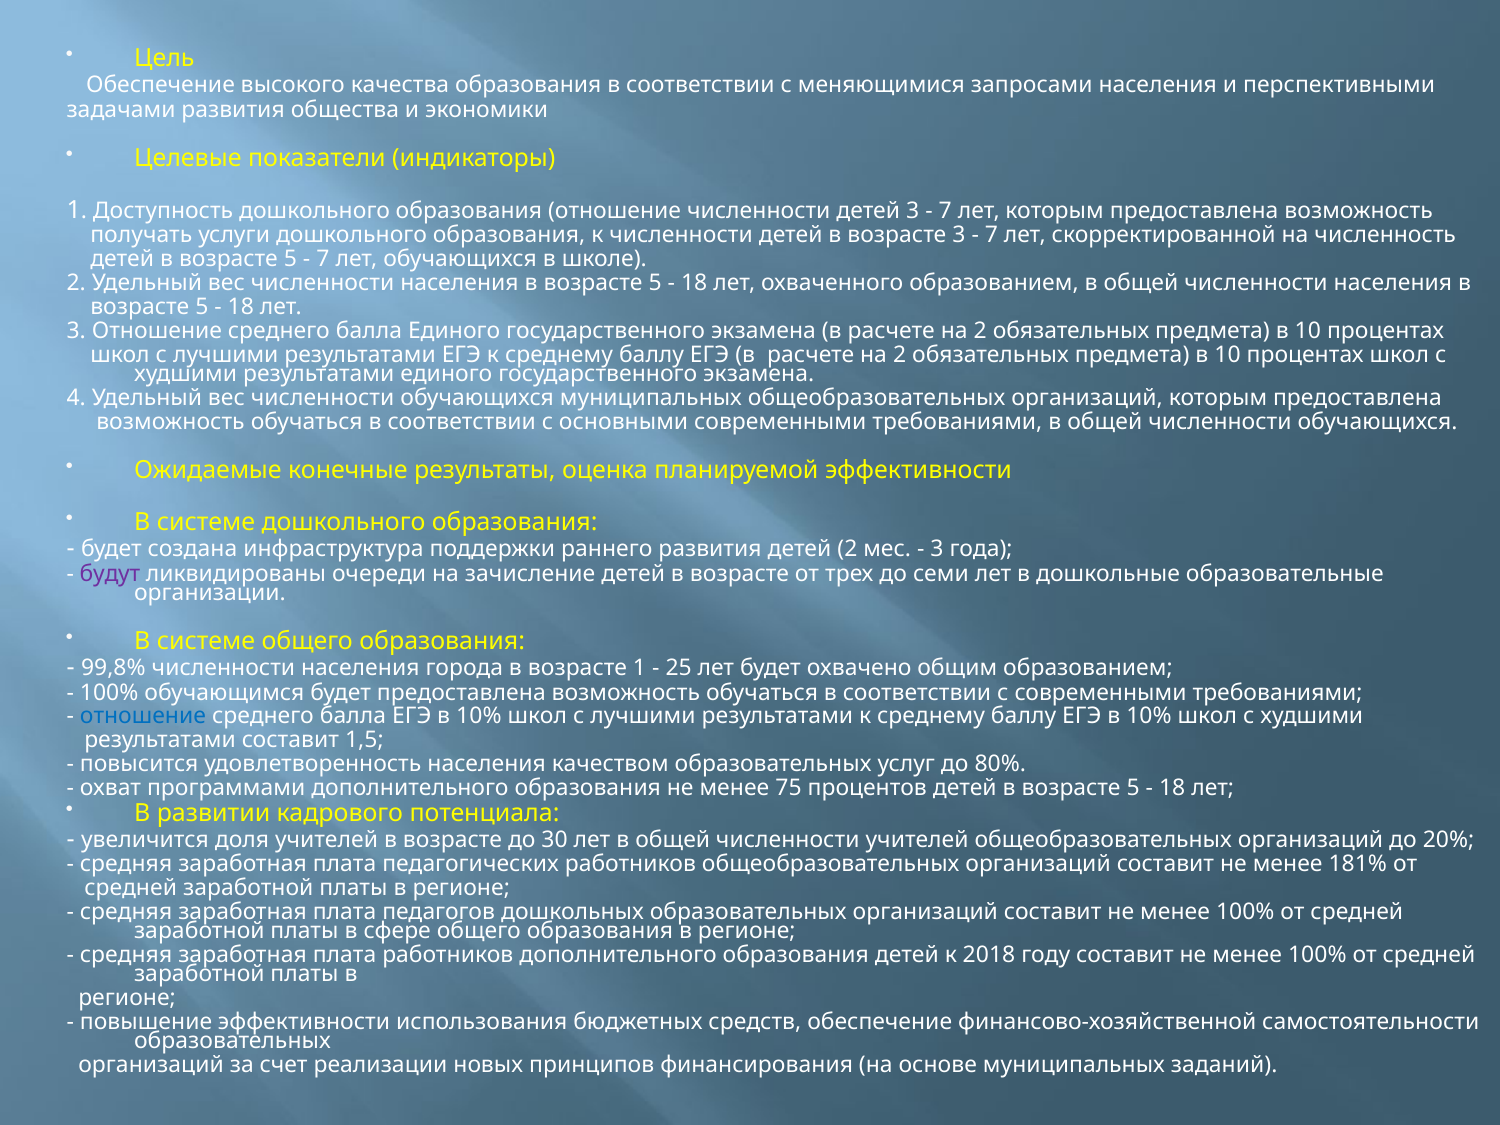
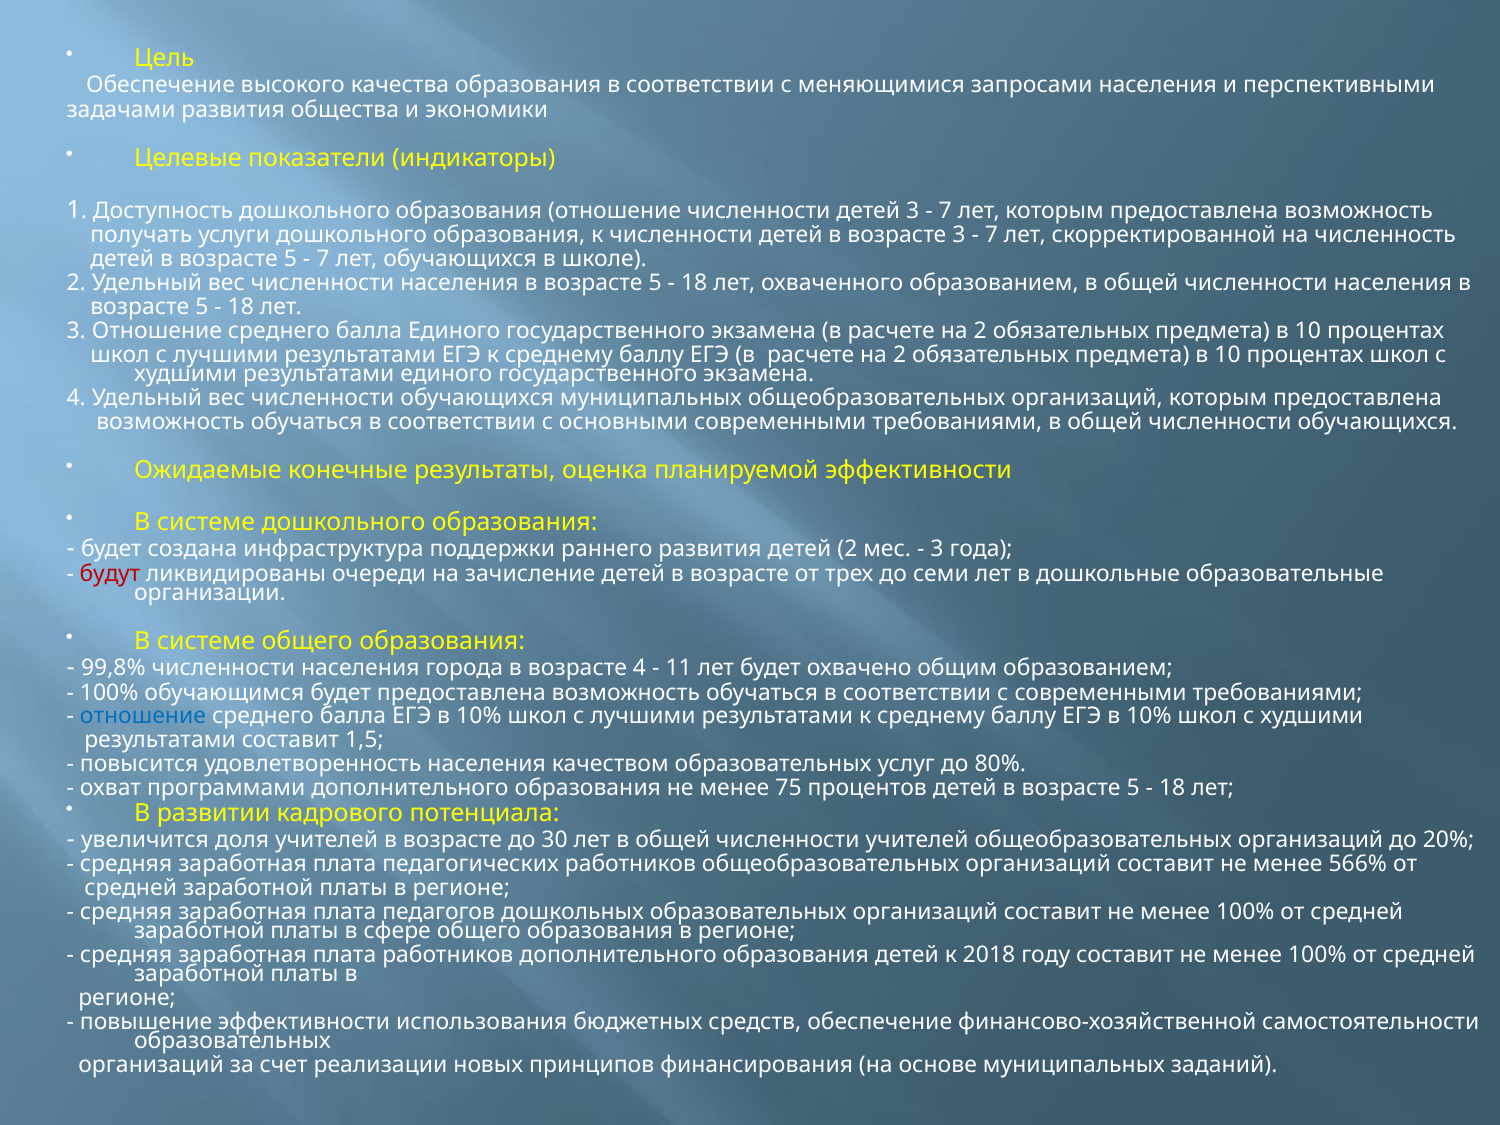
будут colour: purple -> red
возрасте 1: 1 -> 4
25: 25 -> 11
181%: 181% -> 566%
